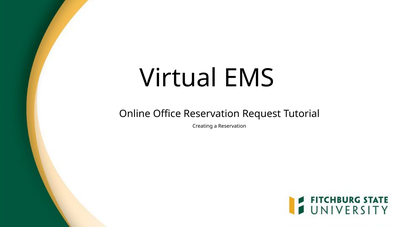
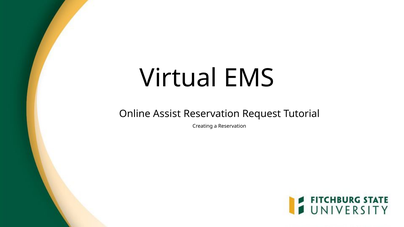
Office: Office -> Assist
